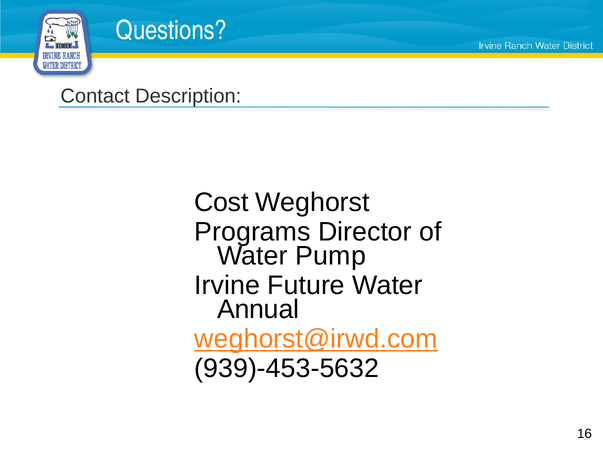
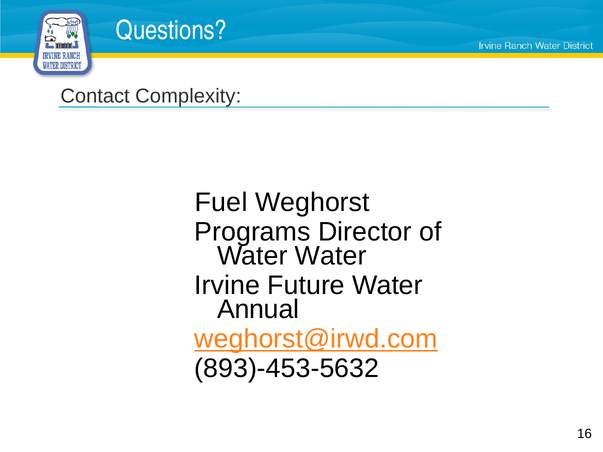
Description: Description -> Complexity
Cost: Cost -> Fuel
Water Pump: Pump -> Water
939)-453-5632: 939)-453-5632 -> 893)-453-5632
